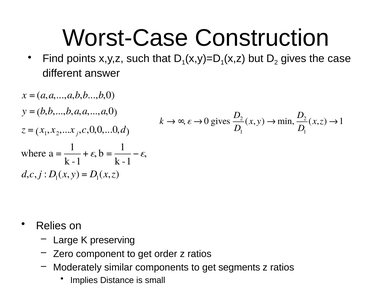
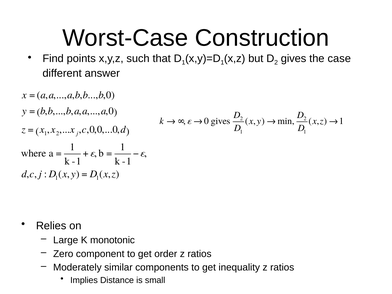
preserving: preserving -> monotonic
segments: segments -> inequality
